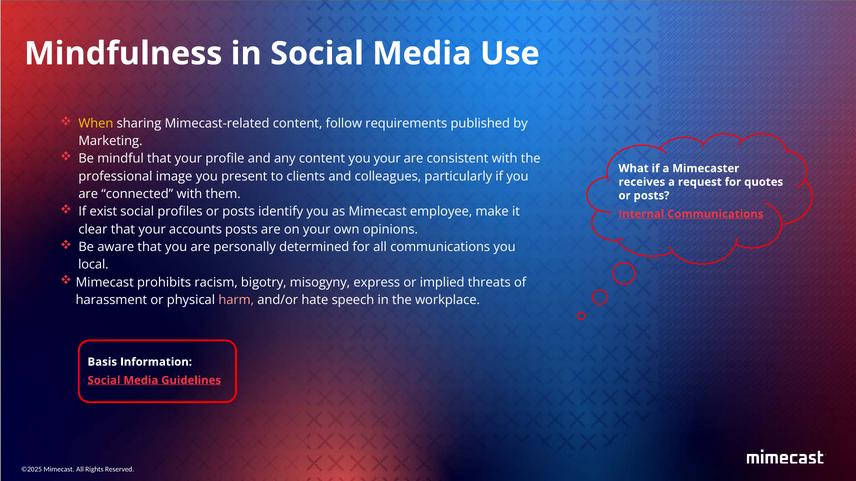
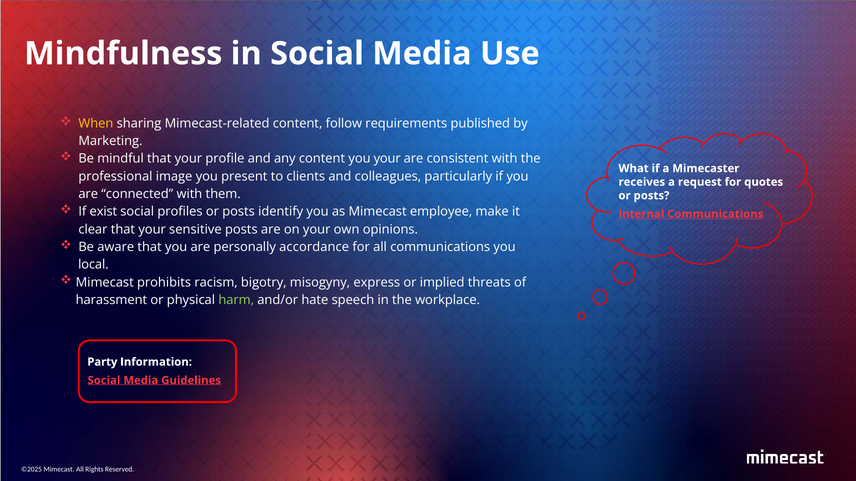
accounts: accounts -> sensitive
determined: determined -> accordance
harm colour: pink -> light green
Basis: Basis -> Party
